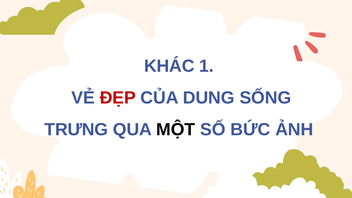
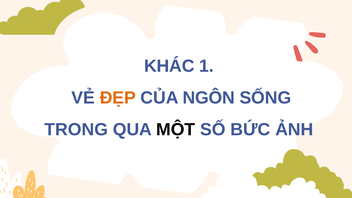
ĐẸP colour: red -> orange
DUNG: DUNG -> NGÔN
TRƯNG: TRƯNG -> TRONG
